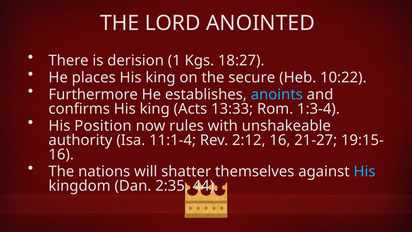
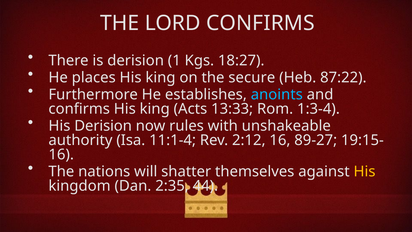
LORD ANOINTED: ANOINTED -> CONFIRMS
10:22: 10:22 -> 87:22
His Position: Position -> Derision
21-27: 21-27 -> 89-27
His at (365, 171) colour: light blue -> yellow
